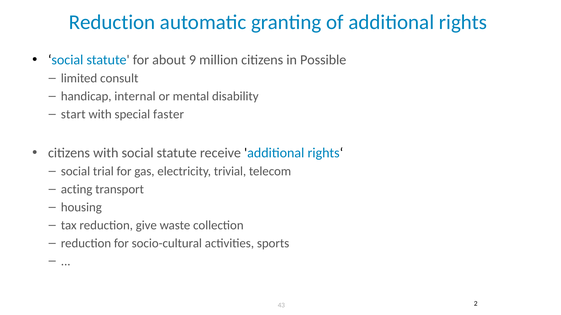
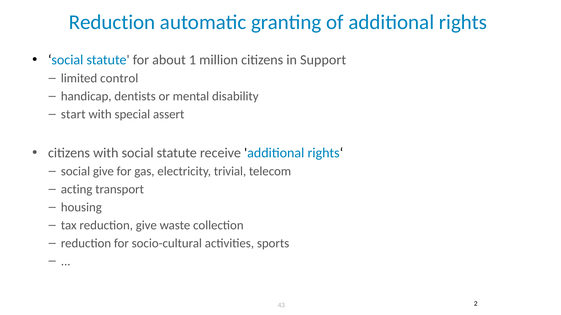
9: 9 -> 1
Possible: Possible -> Support
consult: consult -> control
internal: internal -> dentists
faster: faster -> assert
social trial: trial -> give
